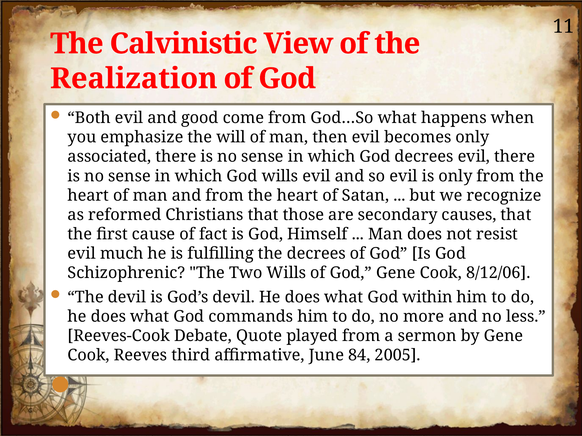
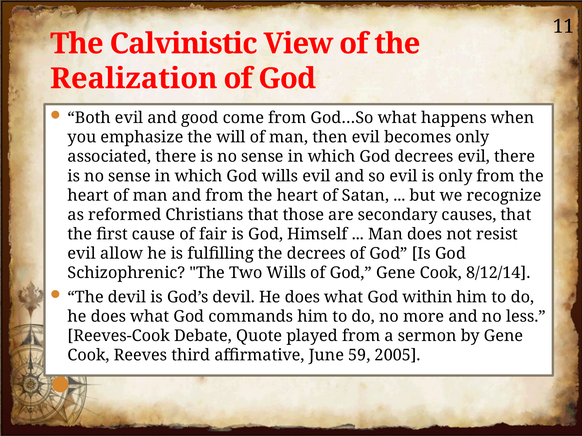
fact: fact -> fair
much: much -> allow
8/12/06: 8/12/06 -> 8/12/14
84: 84 -> 59
